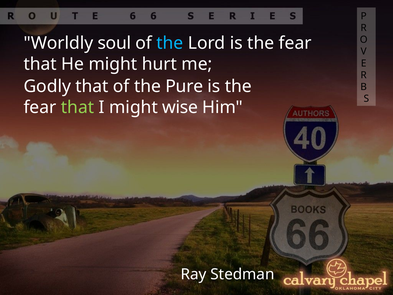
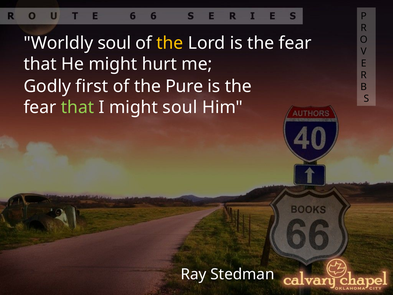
the at (170, 43) colour: light blue -> yellow
Godly that: that -> first
might wise: wise -> soul
